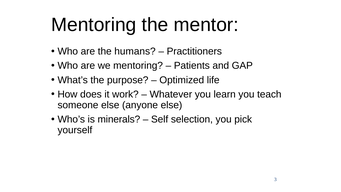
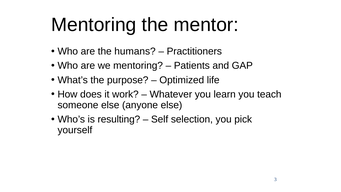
minerals: minerals -> resulting
